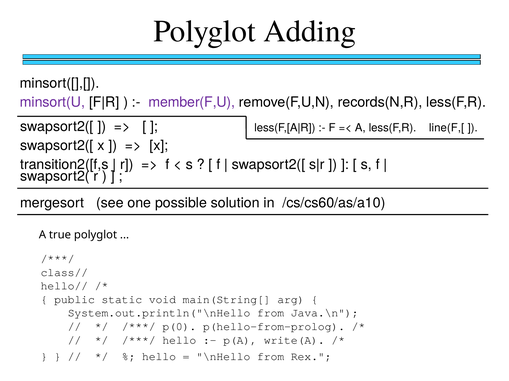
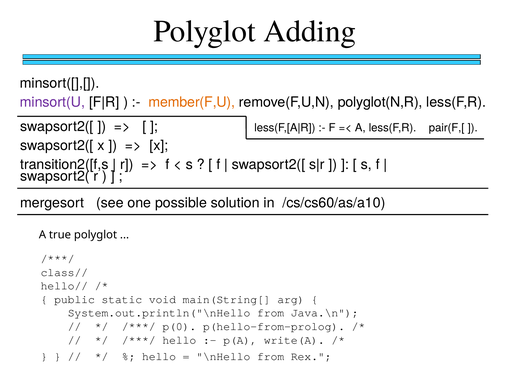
member(F,U colour: purple -> orange
records(N,R: records(N,R -> polyglot(N,R
line(F,[: line(F,[ -> pair(F,[
